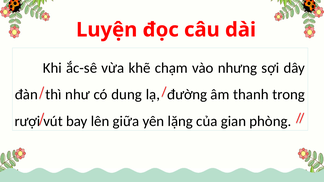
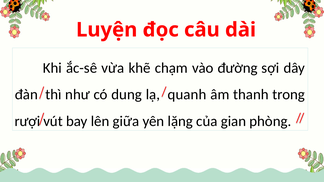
nhưng: nhưng -> đường
đường: đường -> quanh
